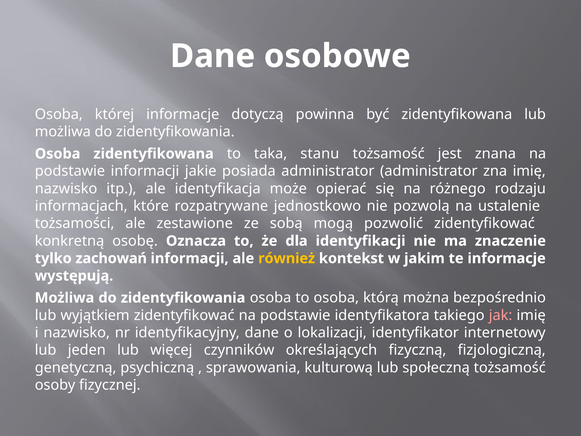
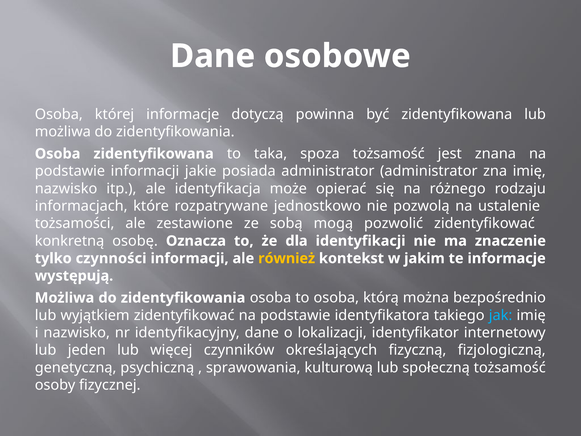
stanu: stanu -> spoza
zachowań: zachowań -> czynności
jak colour: pink -> light blue
